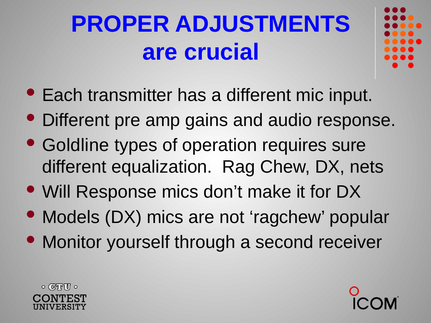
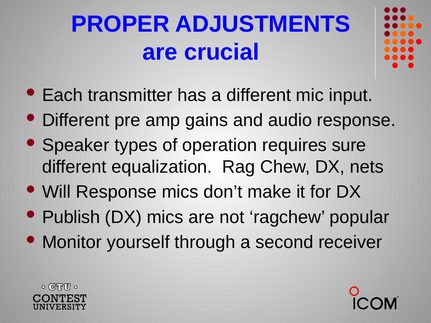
Goldline: Goldline -> Speaker
Models: Models -> Publish
